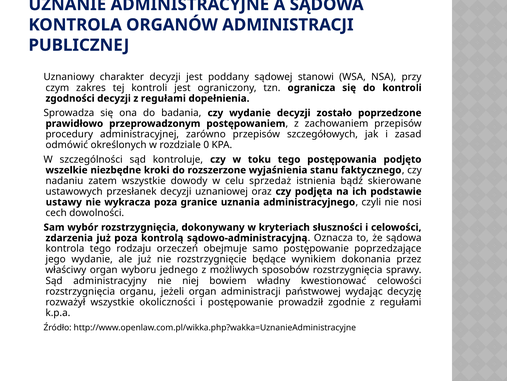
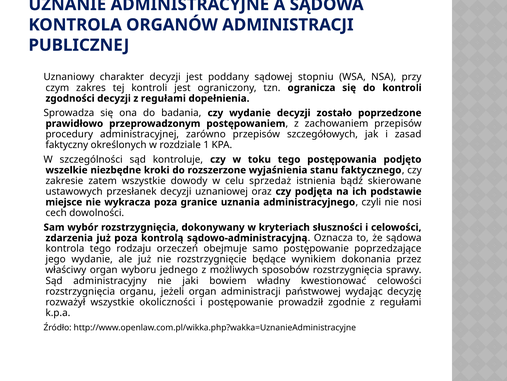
stanowi: stanowi -> stopniu
odmówić: odmówić -> faktyczny
0: 0 -> 1
nadaniu: nadaniu -> zakresie
ustawy: ustawy -> miejsce
niej: niej -> jaki
